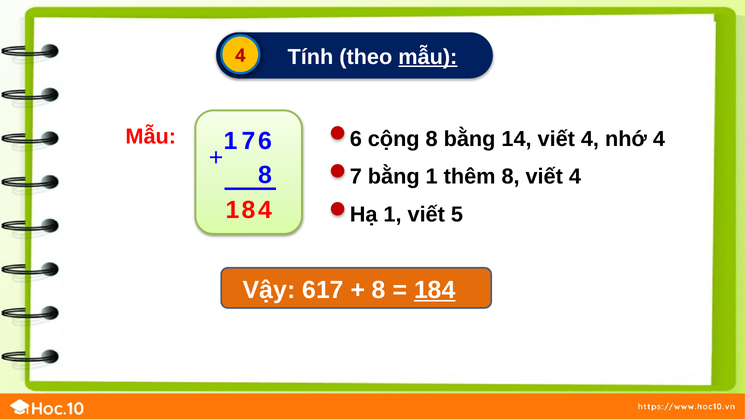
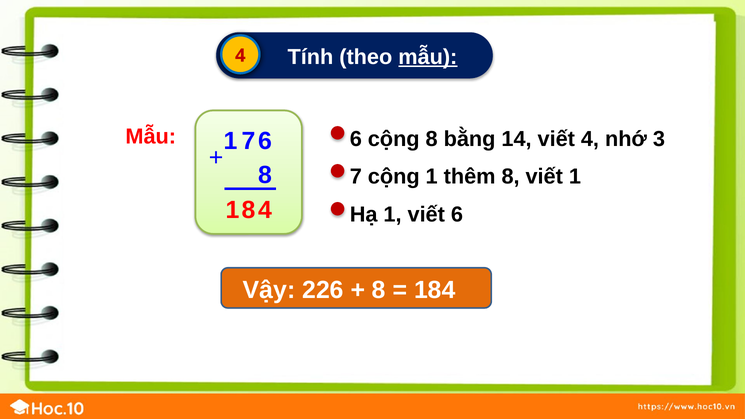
nhớ 4: 4 -> 3
7 bằng: bằng -> cộng
8 viết 4: 4 -> 1
viết 5: 5 -> 6
617: 617 -> 226
184 underline: present -> none
